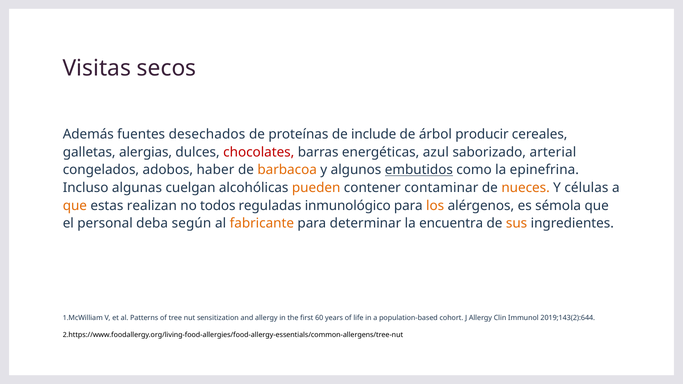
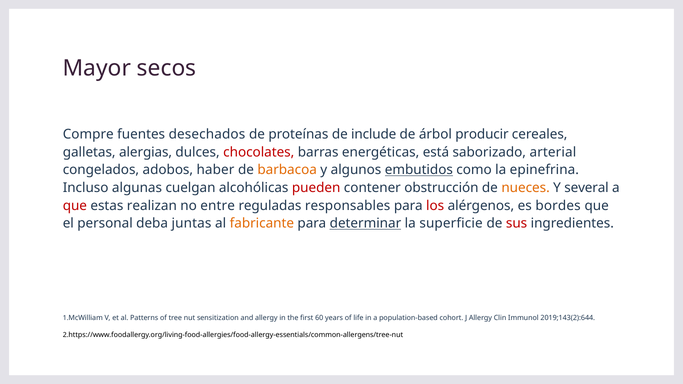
Visitas: Visitas -> Mayor
Además: Además -> Compre
azul: azul -> está
pueden colour: orange -> red
contaminar: contaminar -> obstrucción
células: células -> several
que at (75, 206) colour: orange -> red
todos: todos -> entre
inmunológico: inmunológico -> responsables
los colour: orange -> red
sémola: sémola -> bordes
según: según -> juntas
determinar underline: none -> present
encuentra: encuentra -> superficie
sus colour: orange -> red
